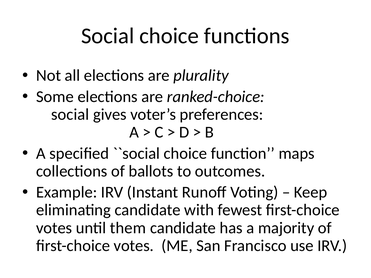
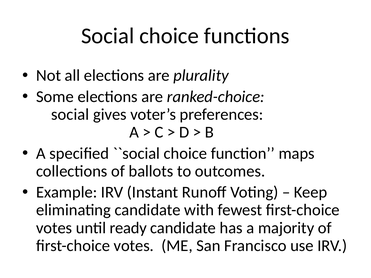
them: them -> ready
